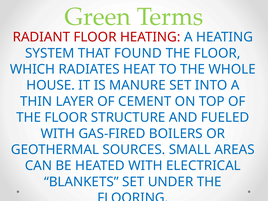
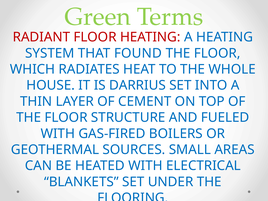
MANURE: MANURE -> DARRIUS
